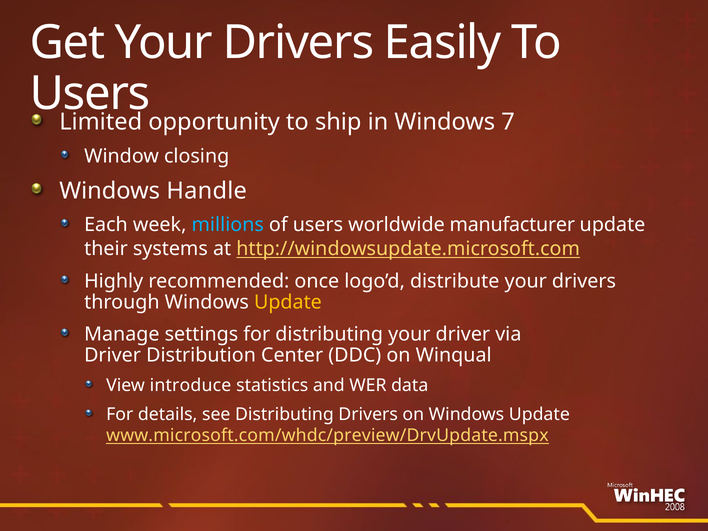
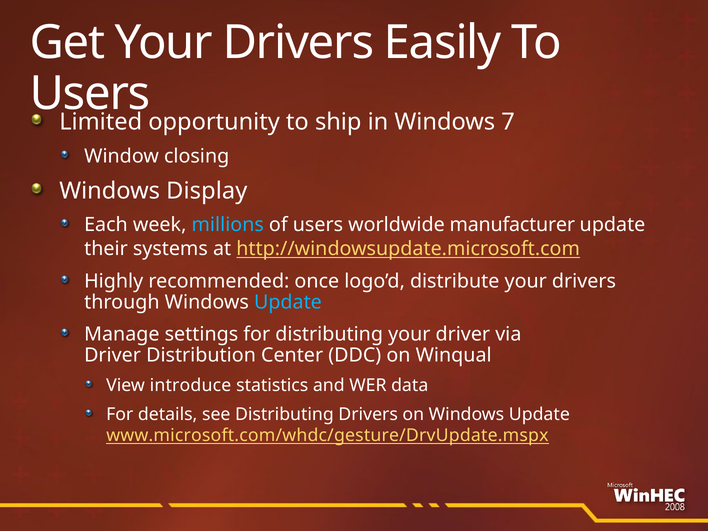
Handle: Handle -> Display
Update at (288, 302) colour: yellow -> light blue
www.microsoft.com/whdc/preview/DrvUpdate.mspx: www.microsoft.com/whdc/preview/DrvUpdate.mspx -> www.microsoft.com/whdc/gesture/DrvUpdate.mspx
